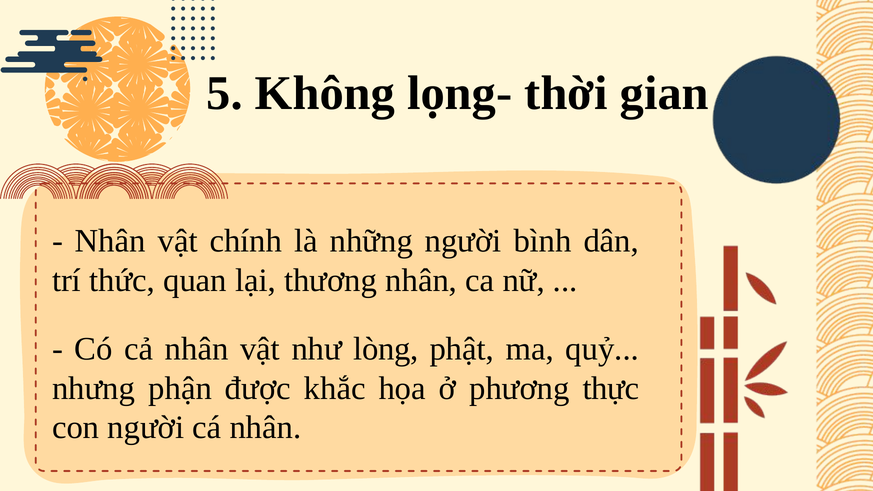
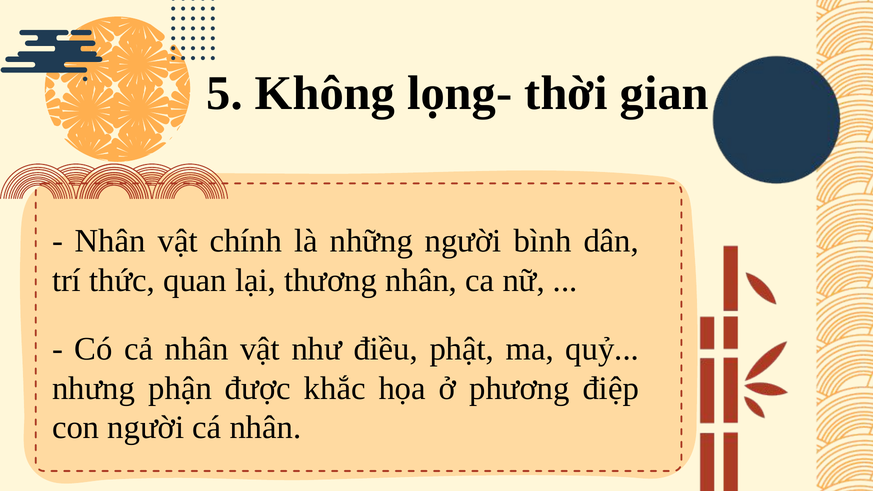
lòng: lòng -> điều
thực: thực -> điệp
